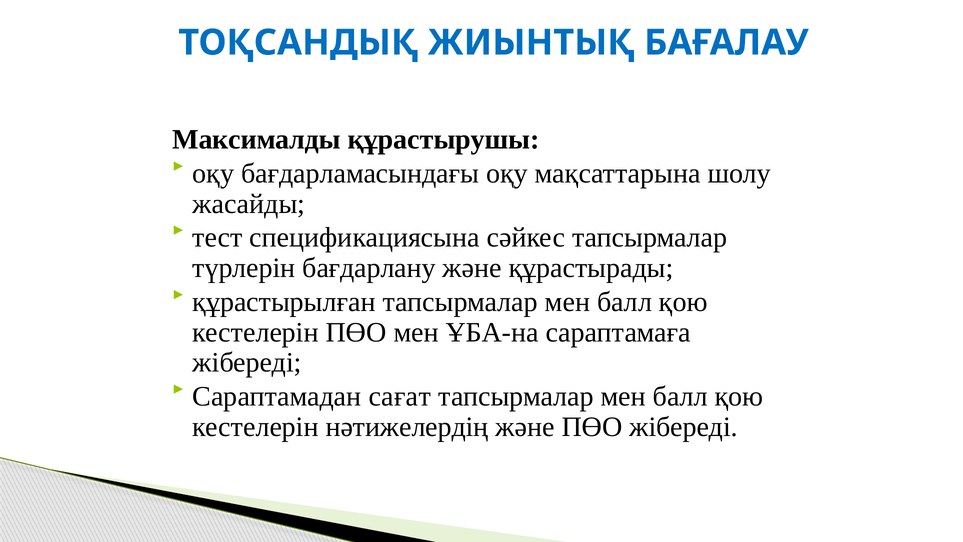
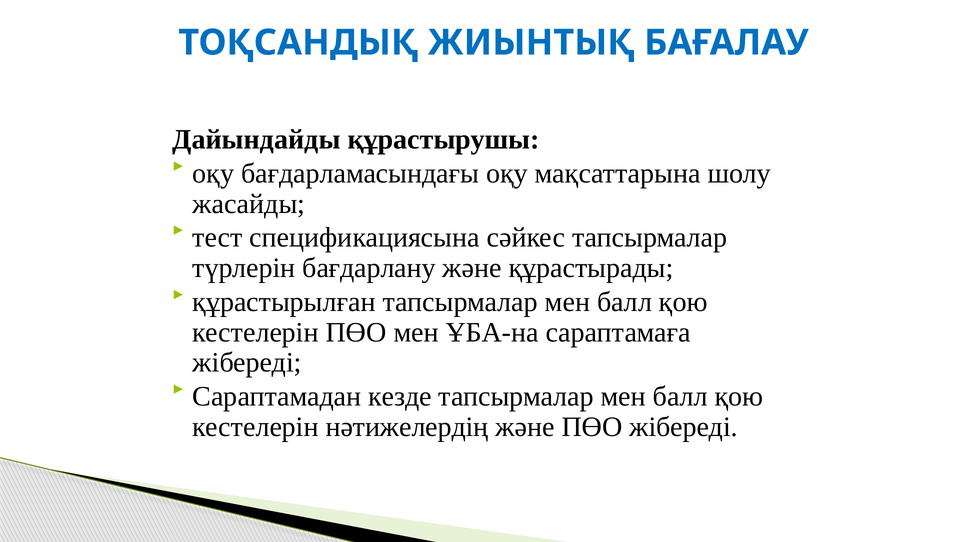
Максималды: Максималды -> Дайындайды
сағат: сағат -> кезде
